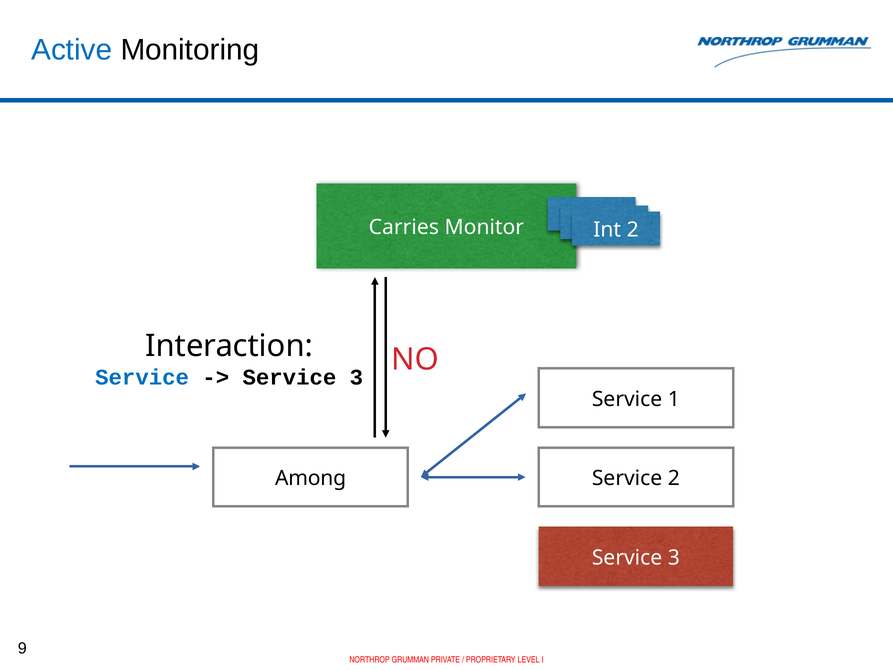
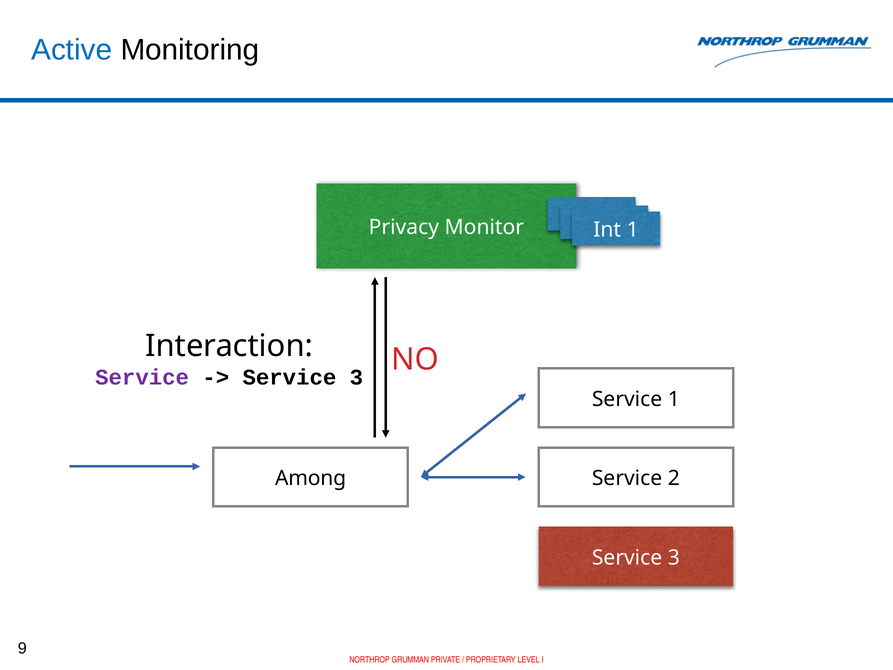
Carries: Carries -> Privacy
2 at (633, 230): 2 -> 1
Service at (142, 377) colour: blue -> purple
